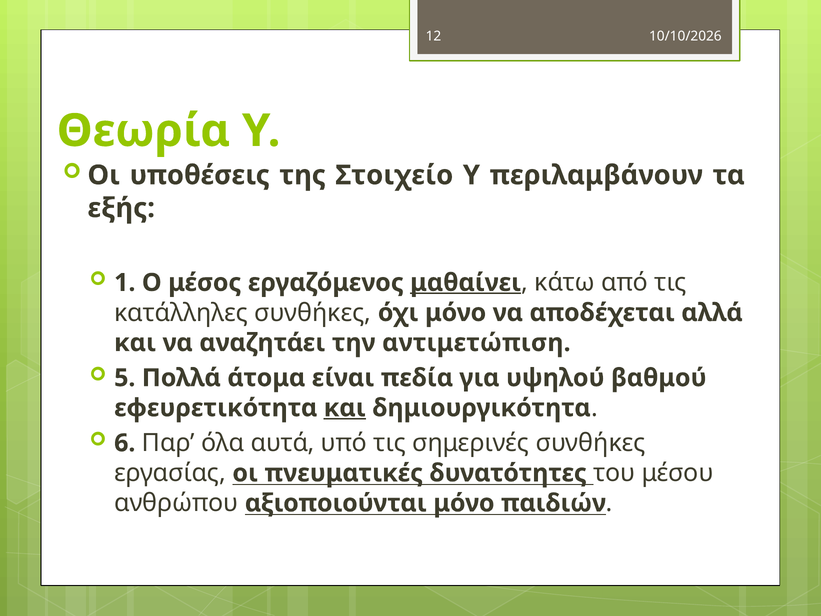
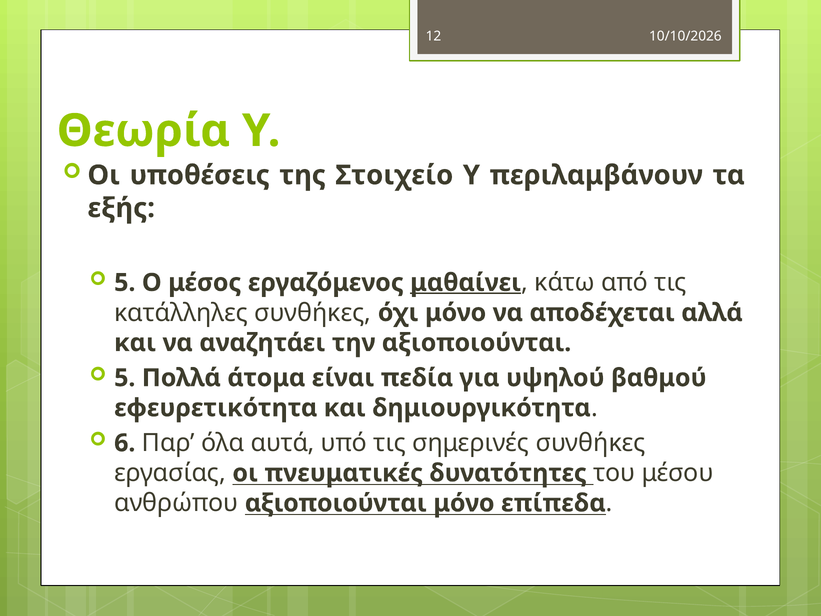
1 at (125, 283): 1 -> 5
την αντιμετώπιση: αντιμετώπιση -> αξιοποιούνται
και at (345, 408) underline: present -> none
παιδιών: παιδιών -> επίπεδα
